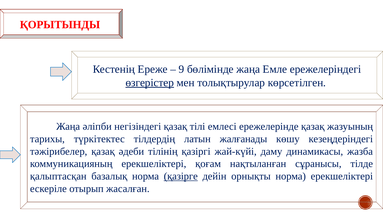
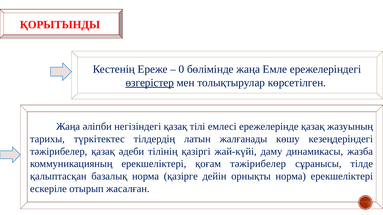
9: 9 -> 0
қоғам нақтыланған: нақтыланған -> тәжірибелер
қазірге underline: present -> none
